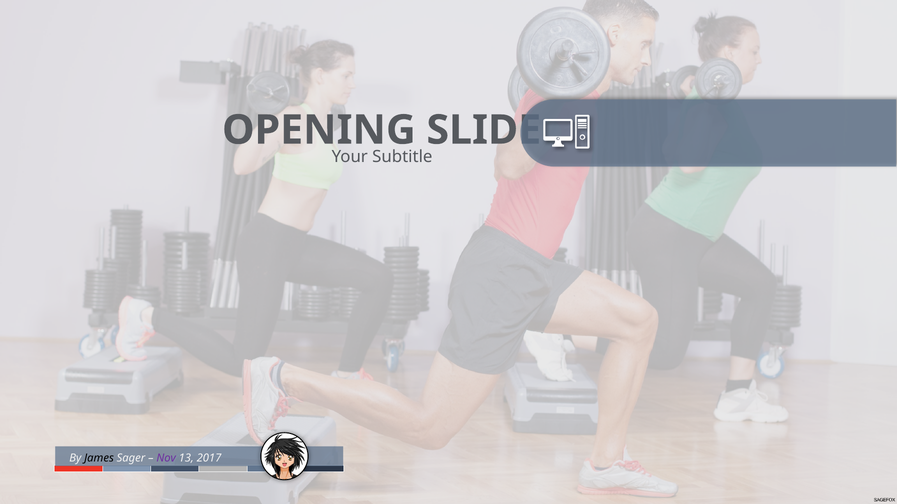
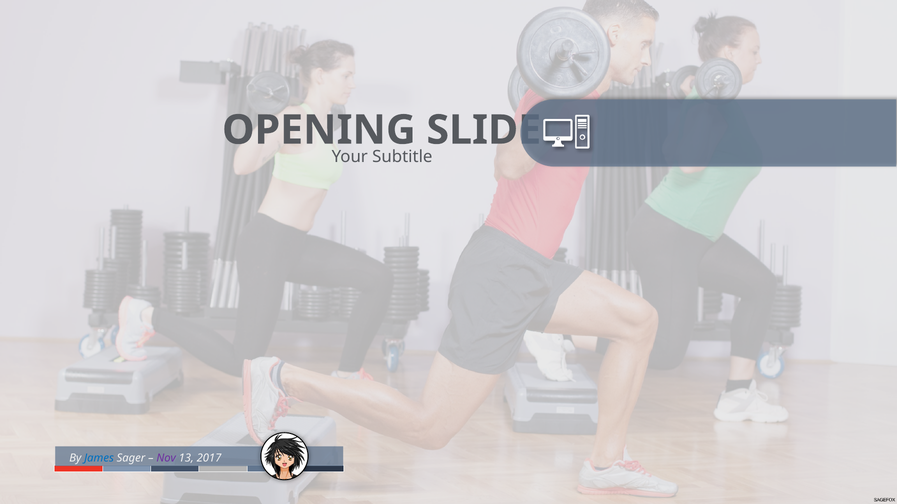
James colour: black -> blue
